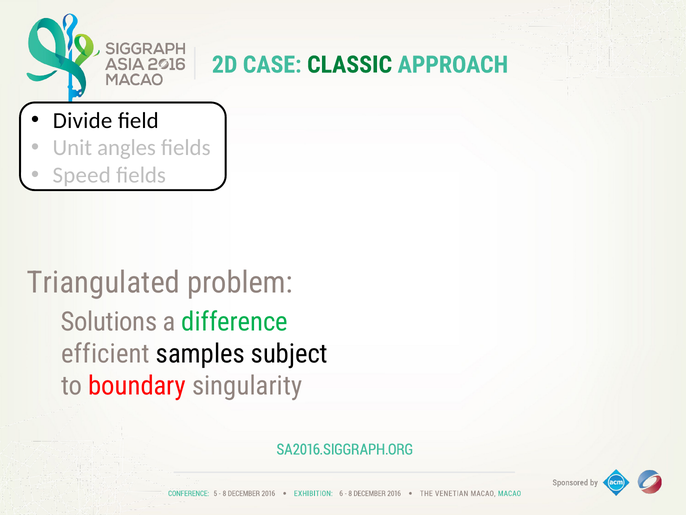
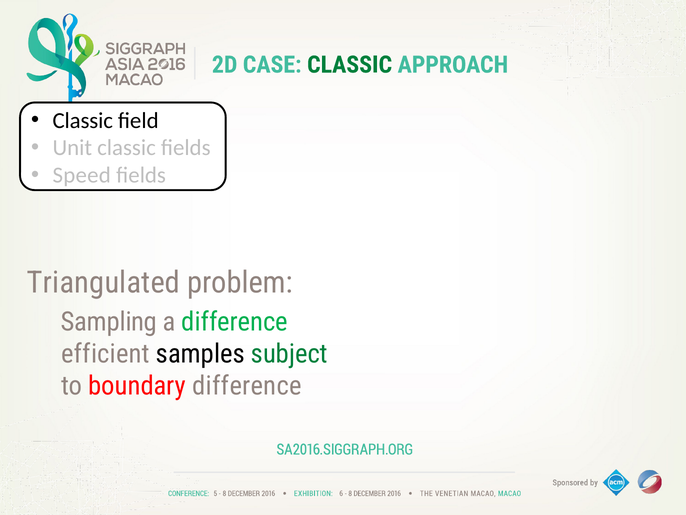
Divide at (83, 120): Divide -> Classic
Unit angles: angles -> classic
Solutions: Solutions -> Sampling
subject colour: black -> green
boundary singularity: singularity -> difference
